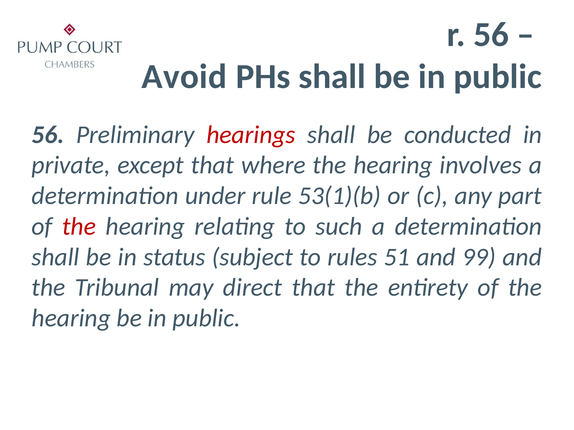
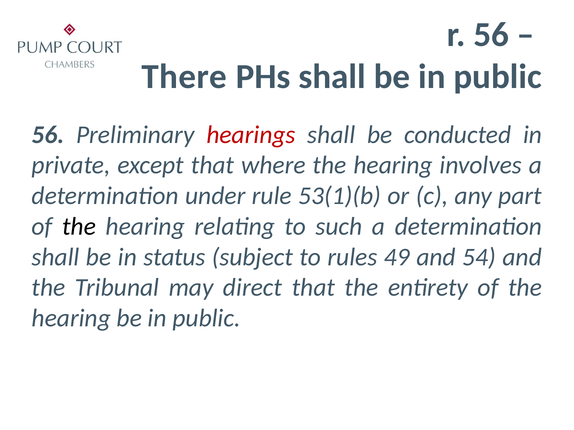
Avoid: Avoid -> There
the at (79, 227) colour: red -> black
51: 51 -> 49
99: 99 -> 54
